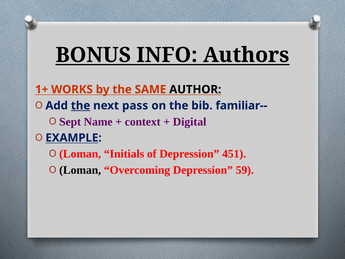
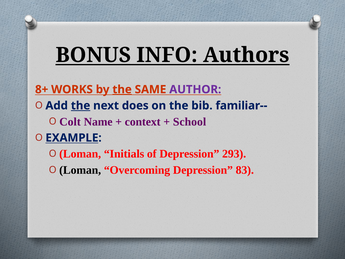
1+: 1+ -> 8+
the at (122, 89) underline: none -> present
AUTHOR colour: black -> purple
pass: pass -> does
Sept: Sept -> Colt
Digital: Digital -> School
451: 451 -> 293
59: 59 -> 83
